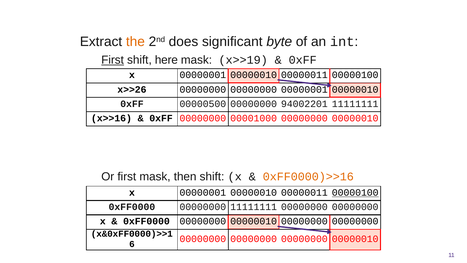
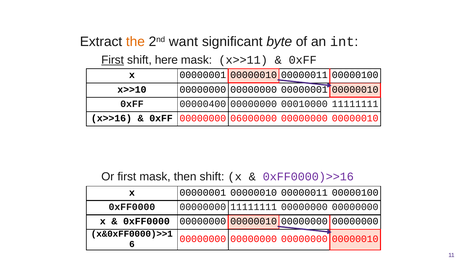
does: does -> want
x>>19: x>>19 -> x>>11
x>>26: x>>26 -> x>>10
00000500: 00000500 -> 00000400
94002201: 94002201 -> 00010000
00001000: 00001000 -> 06000000
0xFF0000)>>16 colour: orange -> purple
00000100 at (355, 192) underline: present -> none
